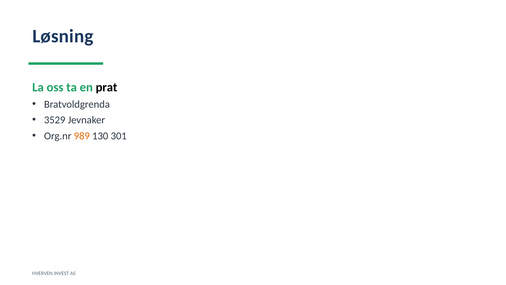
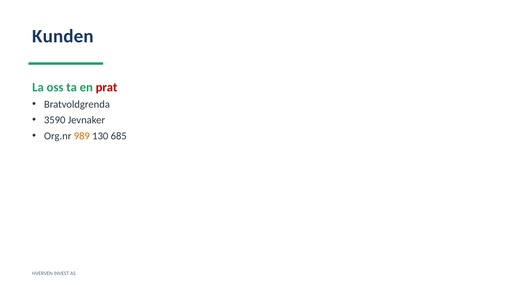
Løsning: Løsning -> Kunden
prat colour: black -> red
3529: 3529 -> 3590
301: 301 -> 685
